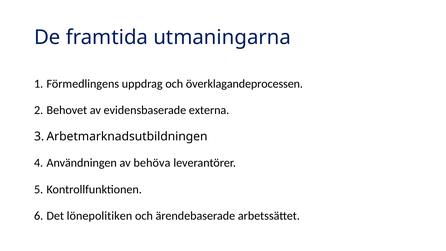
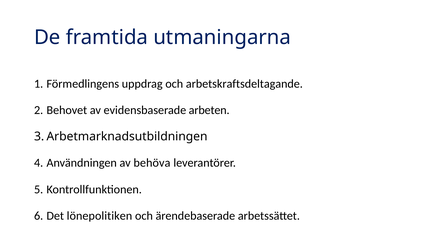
överklagandeprocessen: överklagandeprocessen -> arbetskraftsdeltagande
externa: externa -> arbeten
